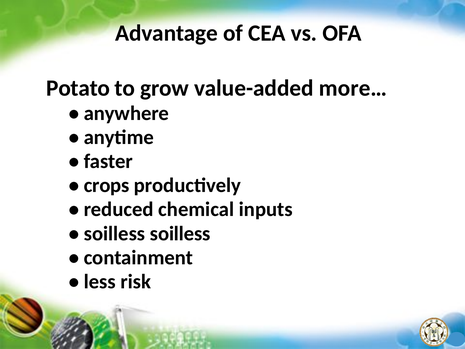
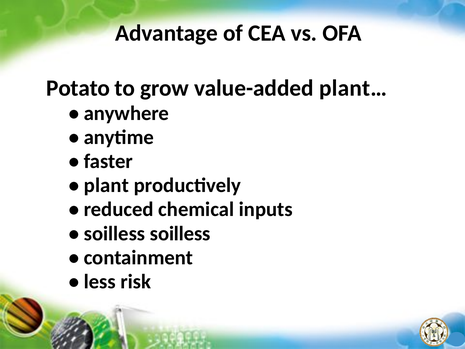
more…: more… -> plant…
crops: crops -> plant
